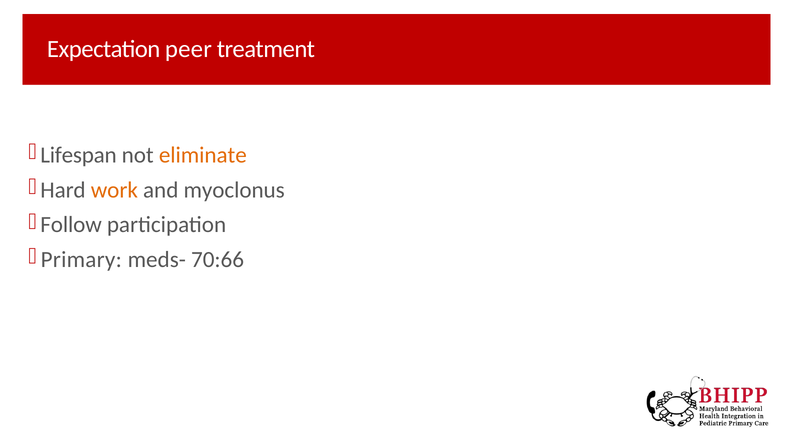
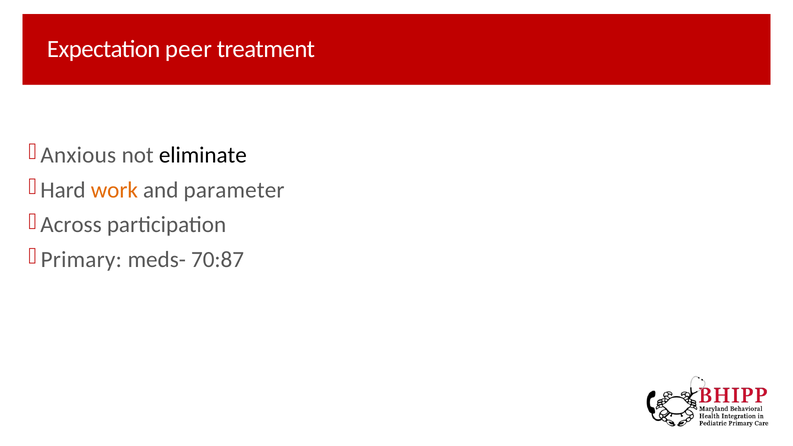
Lifespan: Lifespan -> Anxious
eliminate colour: orange -> black
myoclonus: myoclonus -> parameter
Follow: Follow -> Across
70:66: 70:66 -> 70:87
